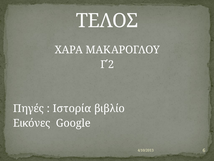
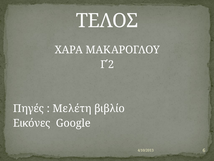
Ιστορία: Ιστορία -> Μελέτη
